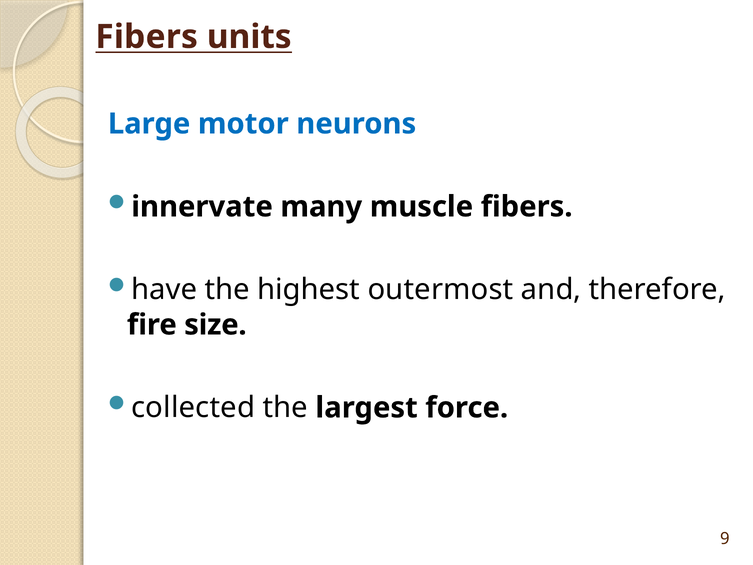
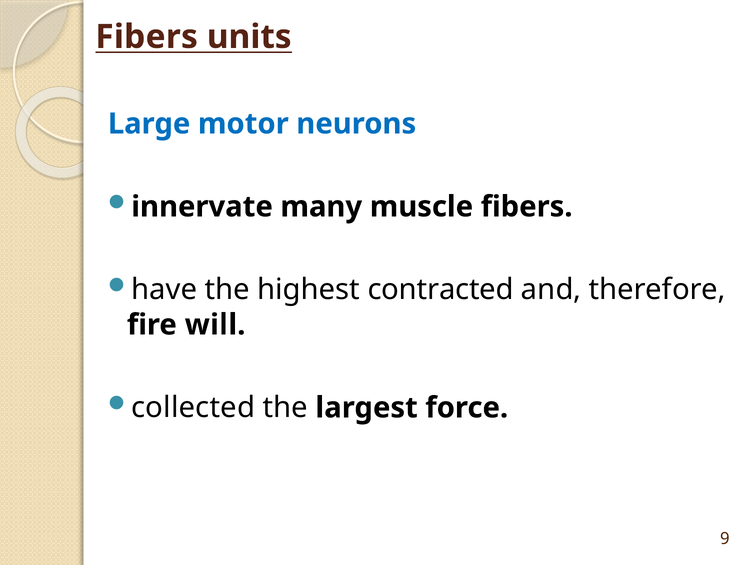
outermost: outermost -> contracted
size: size -> will
